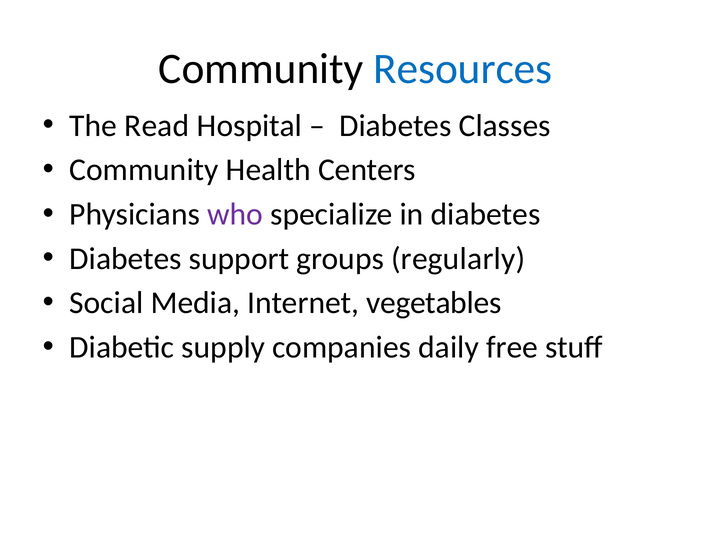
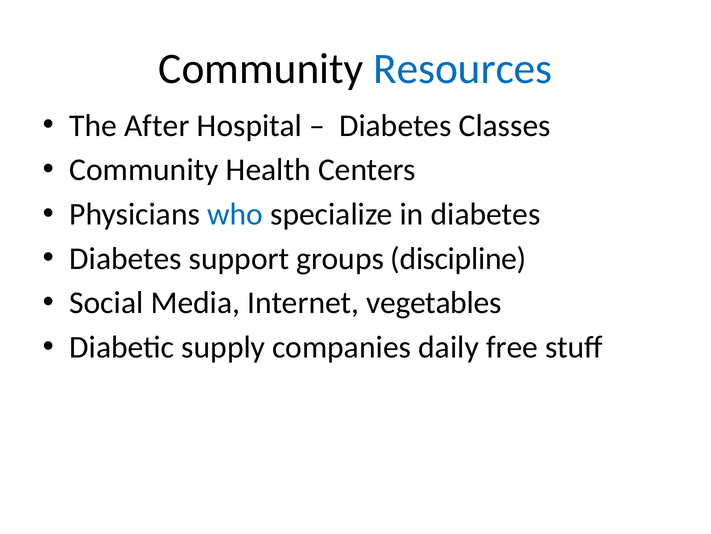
Read: Read -> After
who colour: purple -> blue
regularly: regularly -> discipline
